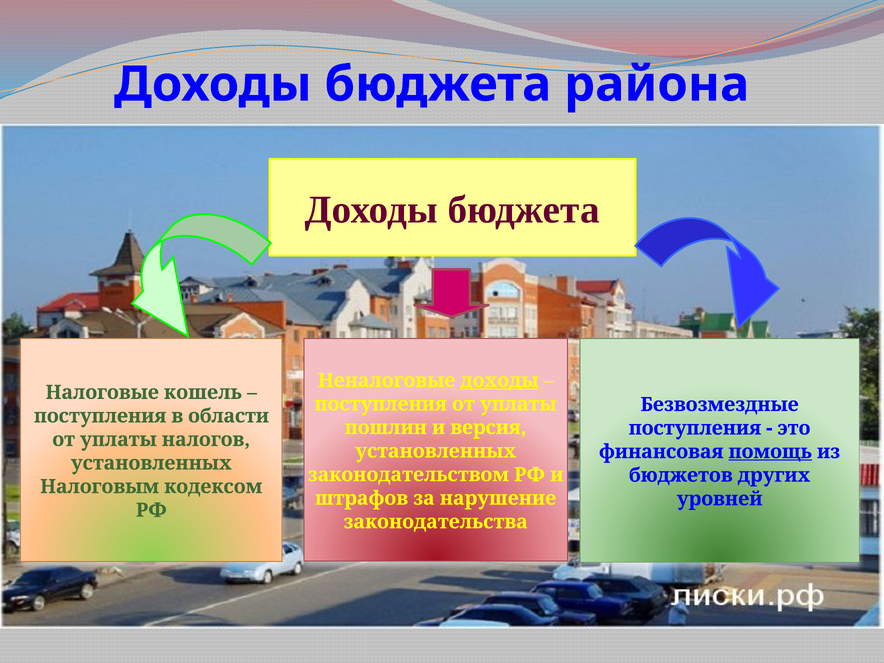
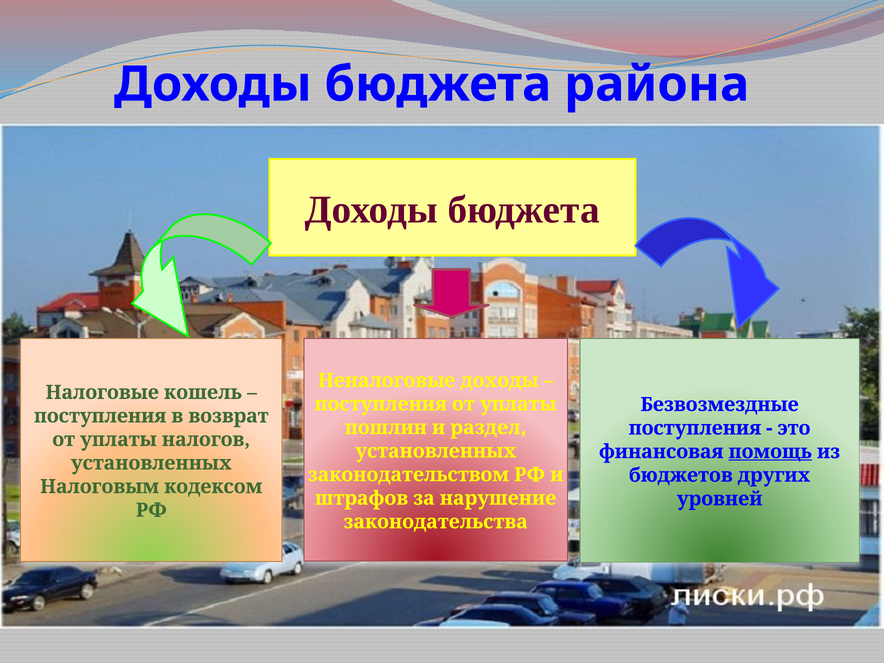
доходы at (500, 380) underline: present -> none
области: области -> возврат
версия: версия -> раздел
